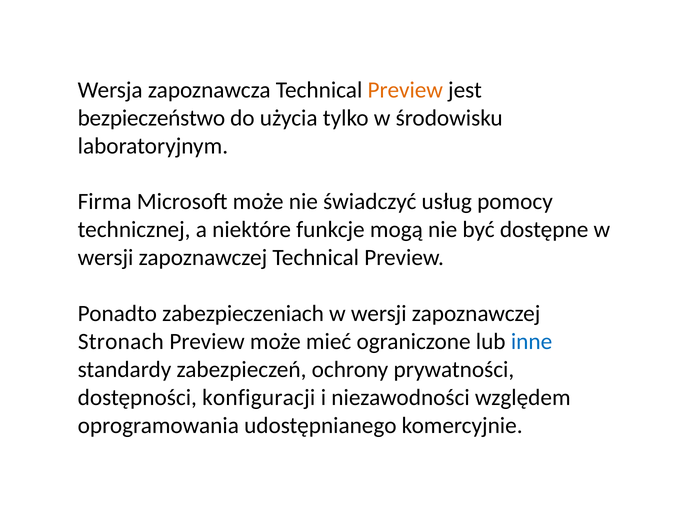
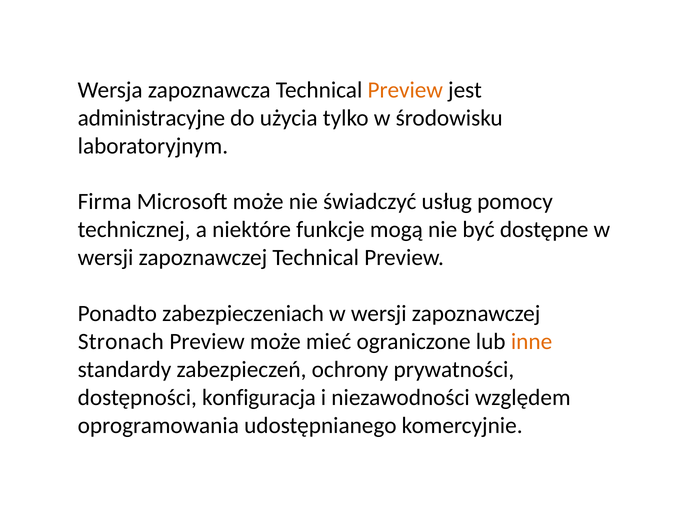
bezpieczeństwo: bezpieczeństwo -> administracyjne
inne colour: blue -> orange
konfiguracji: konfiguracji -> konfiguracja
